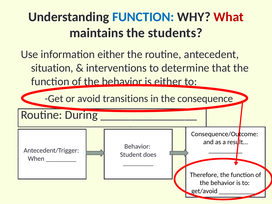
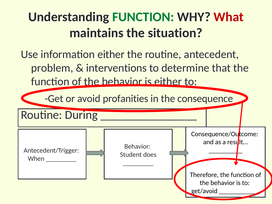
FUNCTION at (143, 17) colour: blue -> green
students: students -> situation
situation: situation -> problem
transitions: transitions -> profanities
